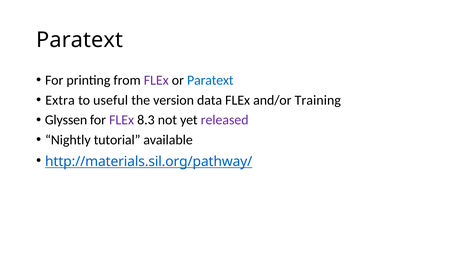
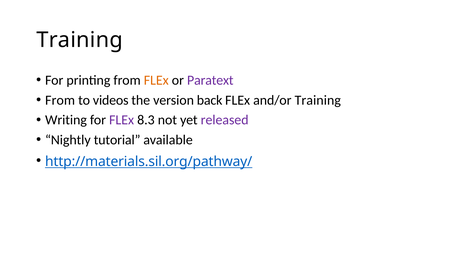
Paratext at (80, 40): Paratext -> Training
FLEx at (156, 80) colour: purple -> orange
Paratext at (210, 80) colour: blue -> purple
Extra at (60, 100): Extra -> From
useful: useful -> videos
data: data -> back
Glyssen: Glyssen -> Writing
